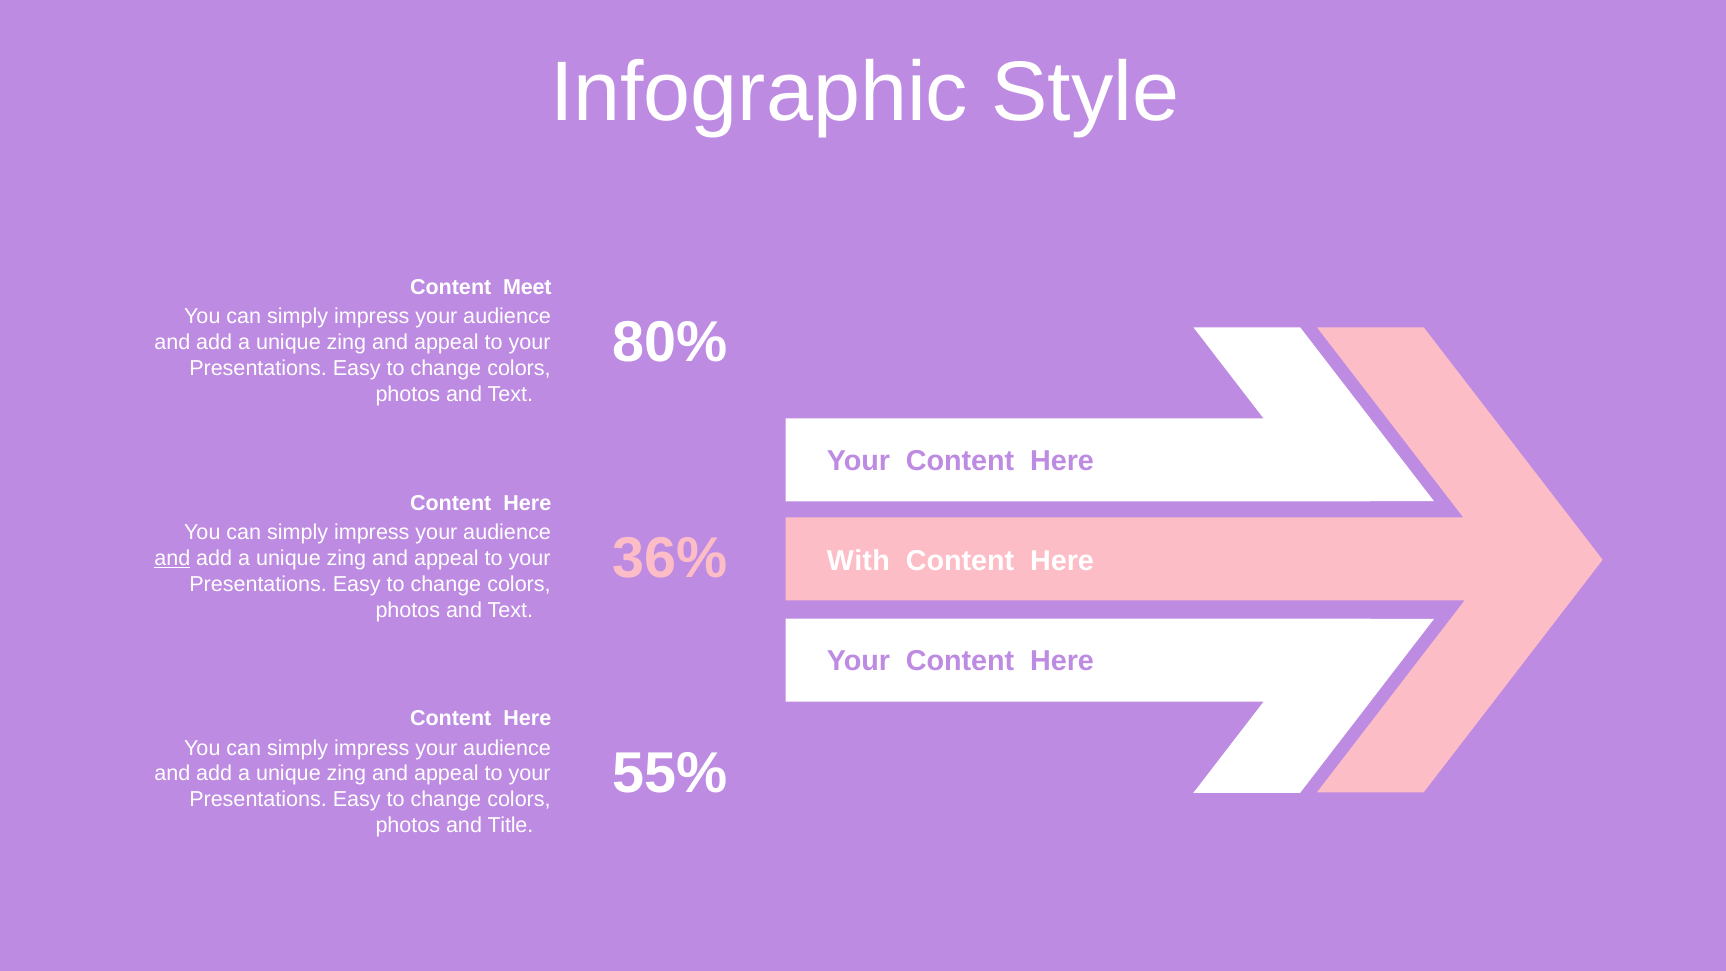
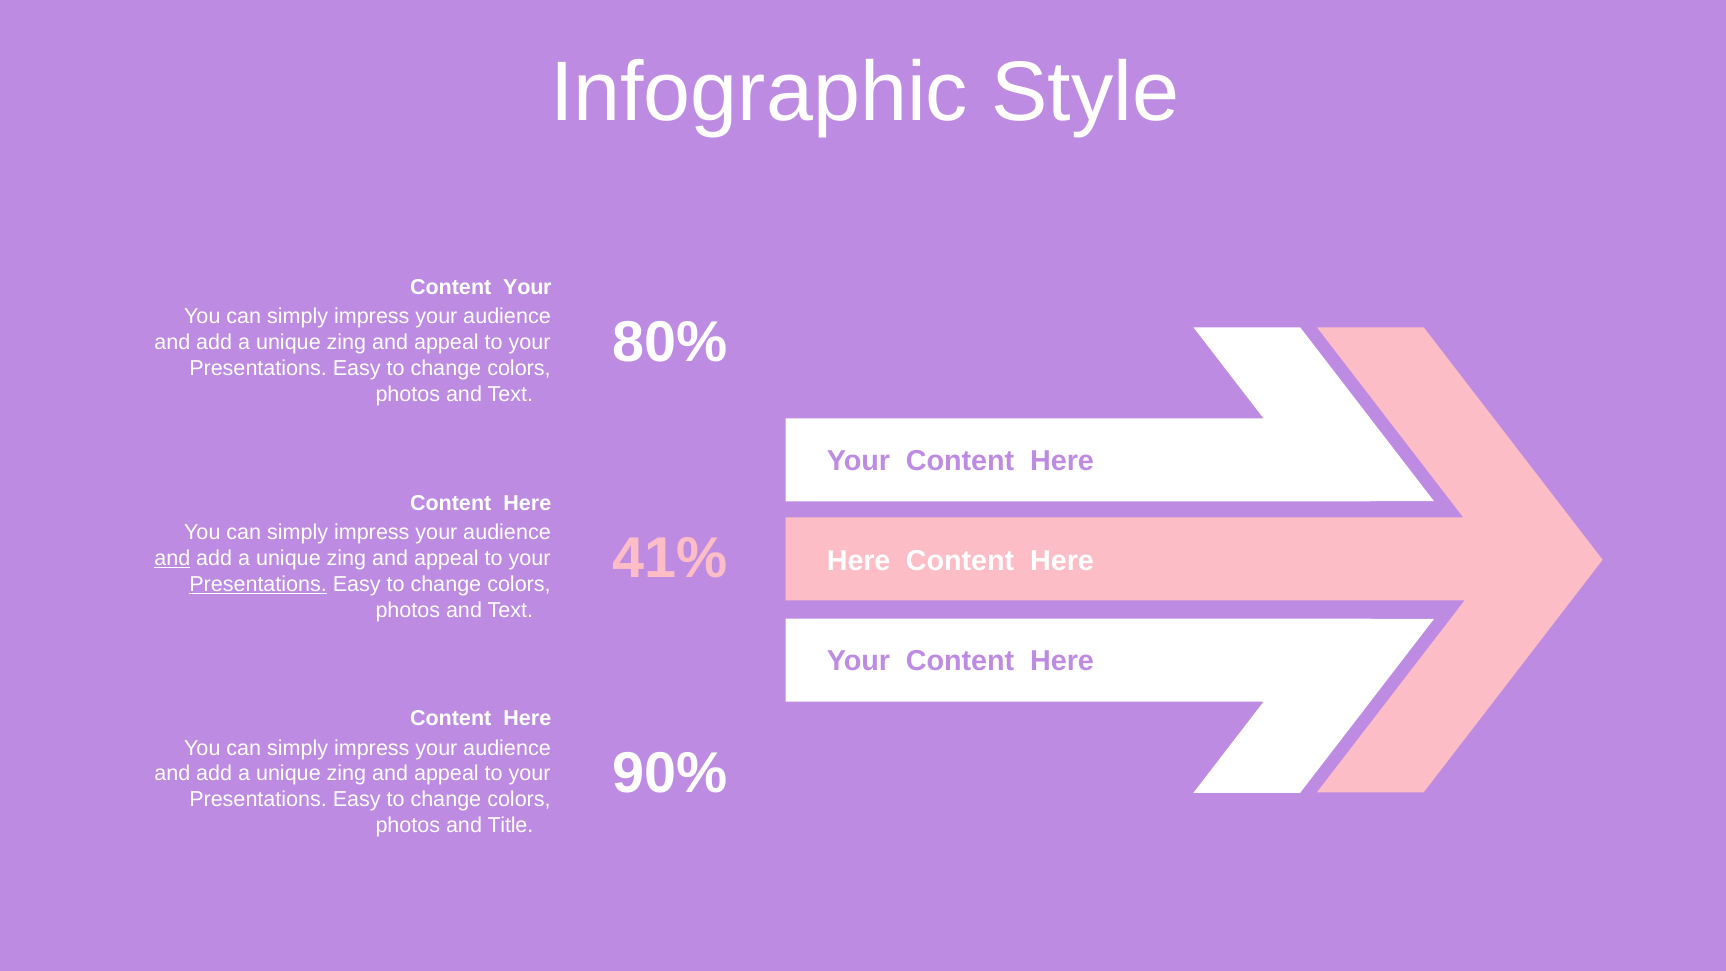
Content Meet: Meet -> Your
36%: 36% -> 41%
With at (858, 561): With -> Here
Presentations at (258, 584) underline: none -> present
55%: 55% -> 90%
